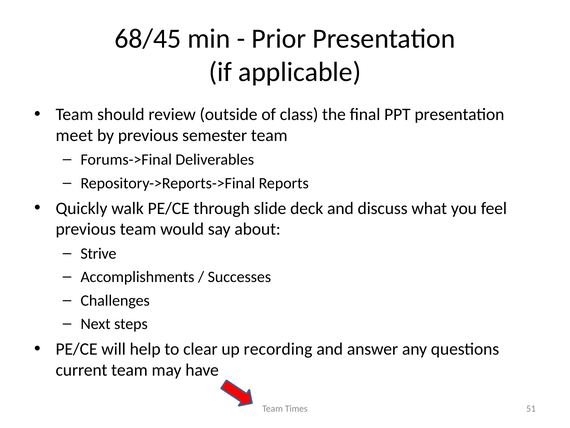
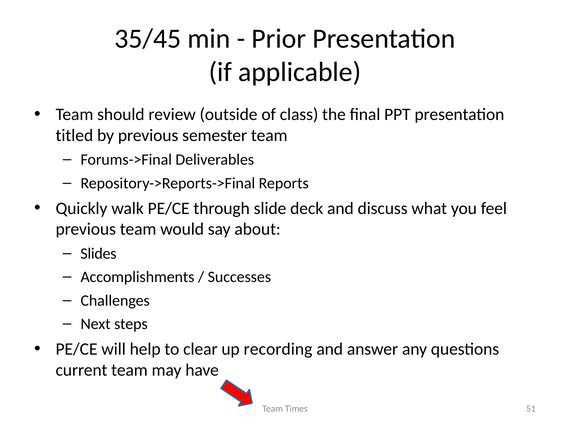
68/45: 68/45 -> 35/45
meet: meet -> titled
Strive: Strive -> Slides
